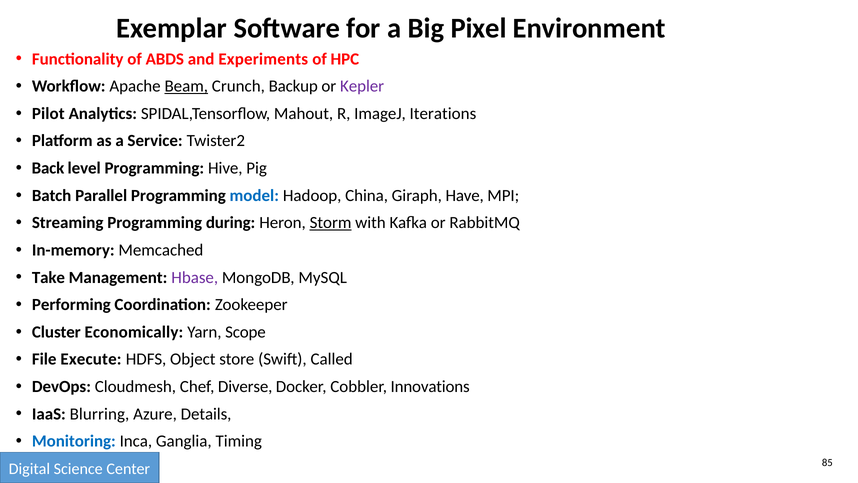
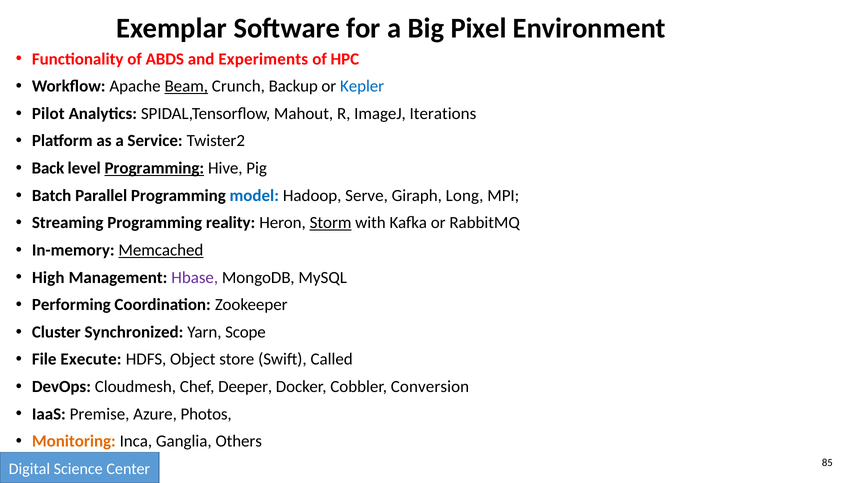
Kepler colour: purple -> blue
Programming at (154, 168) underline: none -> present
China: China -> Serve
Have: Have -> Long
during: during -> reality
Memcached underline: none -> present
Take: Take -> High
Economically: Economically -> Synchronized
Diverse: Diverse -> Deeper
Innovations: Innovations -> Conversion
Blurring: Blurring -> Premise
Details: Details -> Photos
Monitoring colour: blue -> orange
Timing: Timing -> Others
